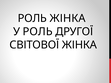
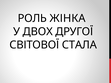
У РОЛЬ: РОЛЬ -> ДВОХ
СВІТОВОЇ ЖІНКА: ЖІНКА -> СТАЛА
